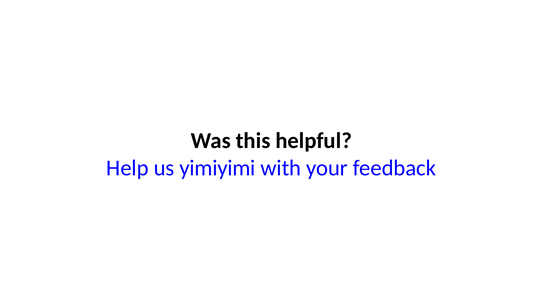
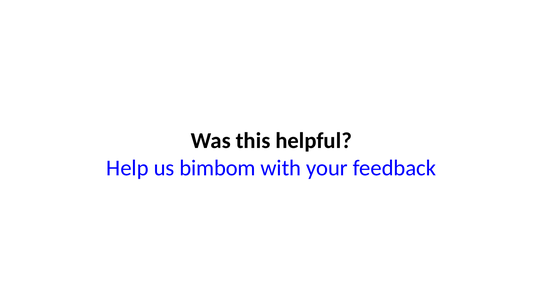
yimiyimi: yimiyimi -> bimbom
